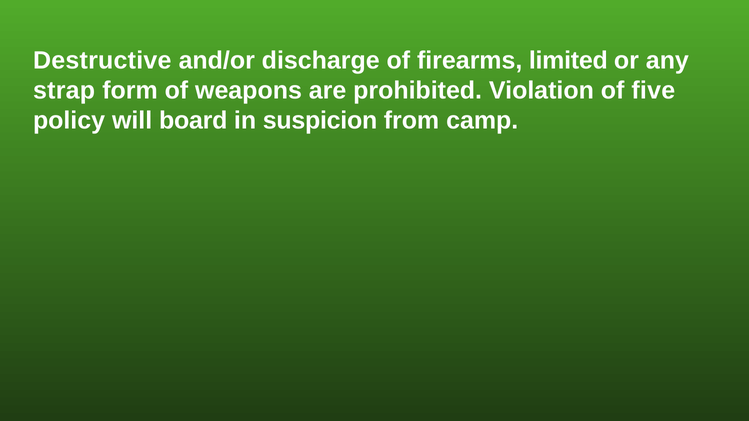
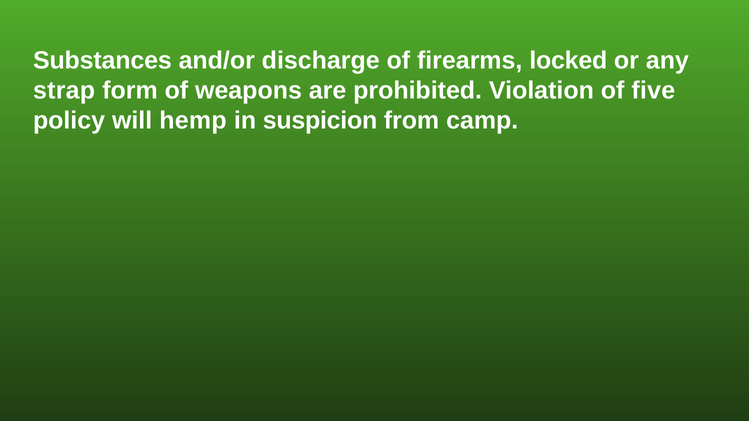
Destructive: Destructive -> Substances
limited: limited -> locked
board: board -> hemp
